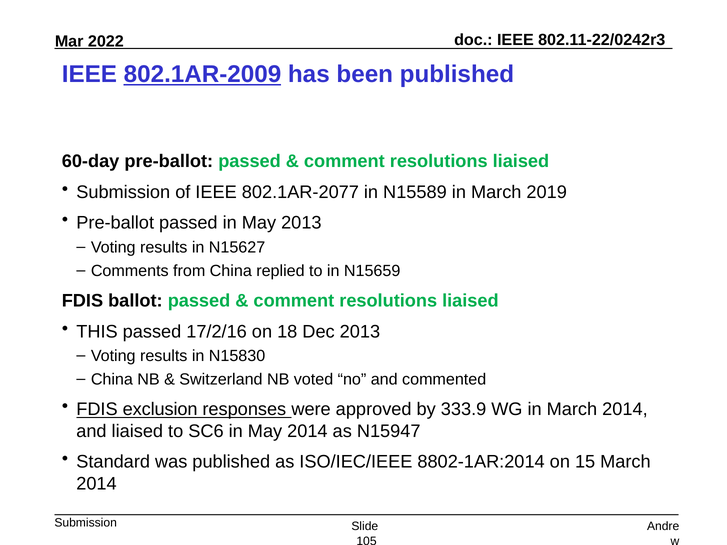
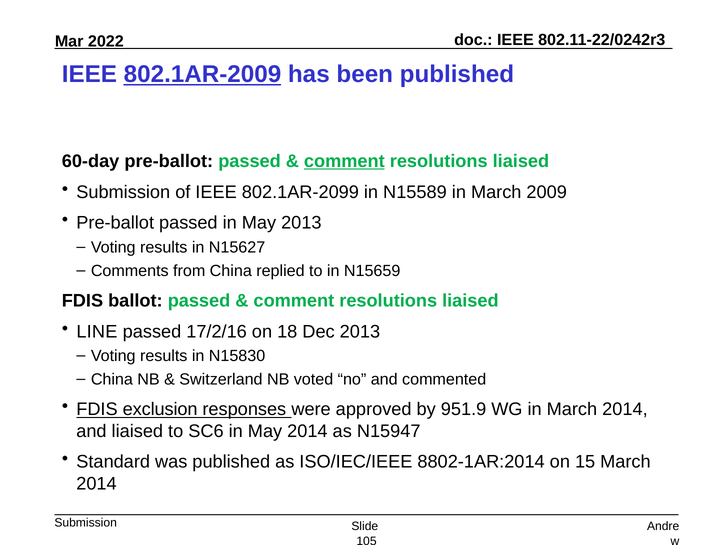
comment at (344, 161) underline: none -> present
802.1AR-2077: 802.1AR-2077 -> 802.1AR-2099
2019: 2019 -> 2009
THIS: THIS -> LINE
333.9: 333.9 -> 951.9
